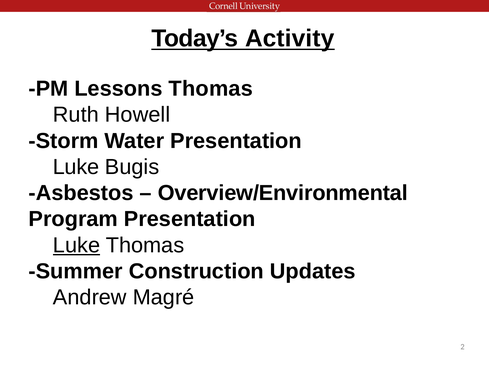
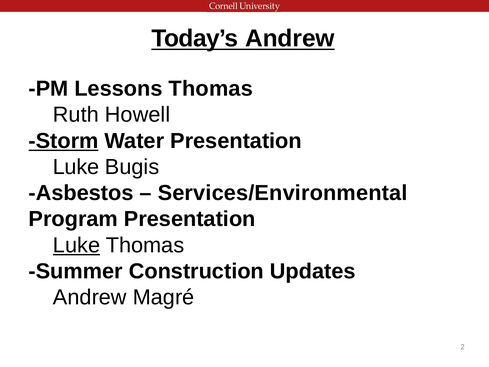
Today’s Activity: Activity -> Andrew
Storm underline: none -> present
Overview/Environmental: Overview/Environmental -> Services/Environmental
